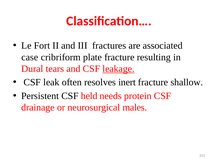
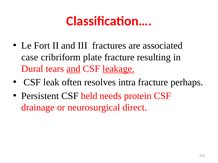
and at (73, 69) underline: none -> present
inert: inert -> intra
shallow: shallow -> perhaps
males: males -> direct
